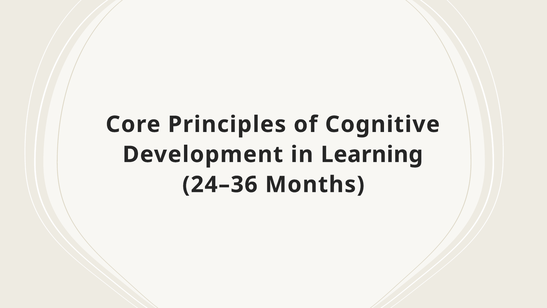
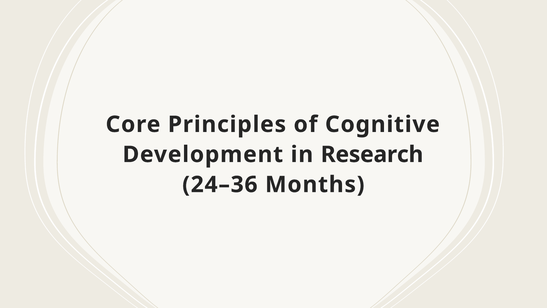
Learning: Learning -> Research
